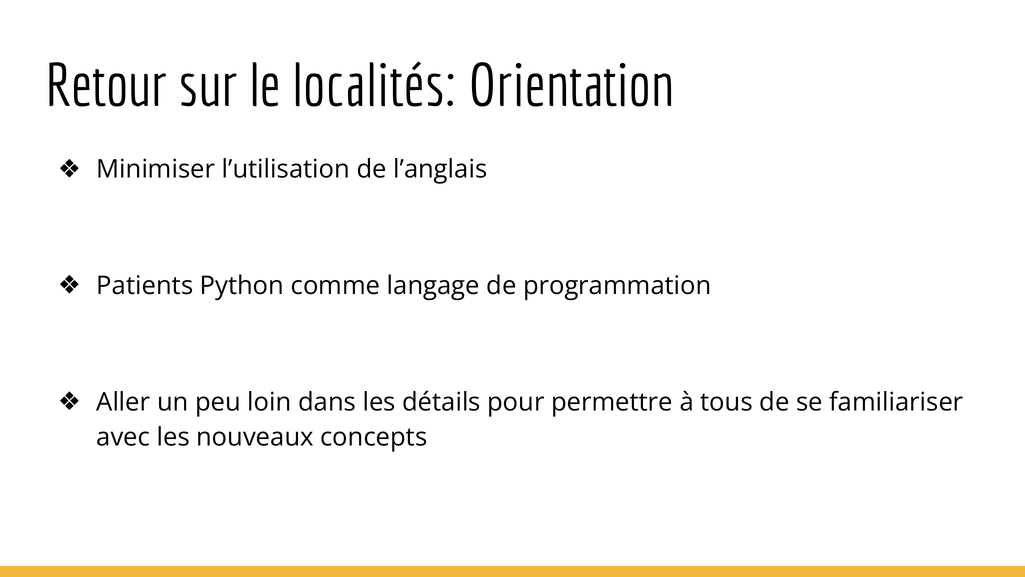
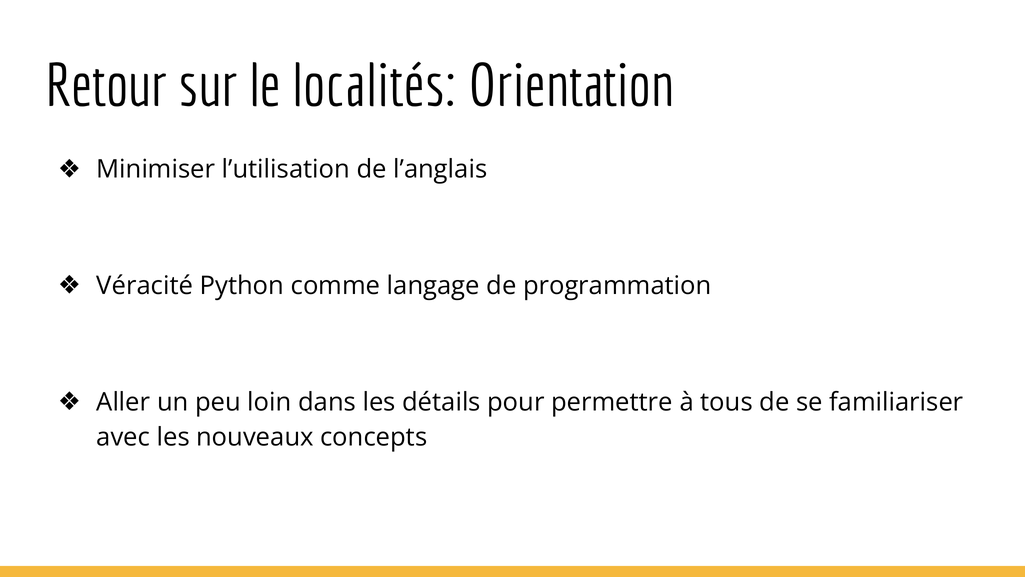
Patients: Patients -> Véracité
